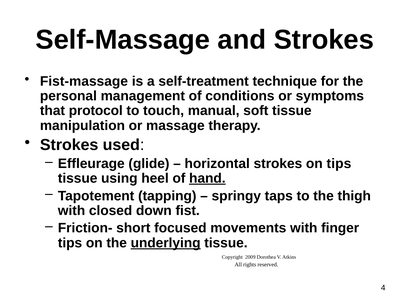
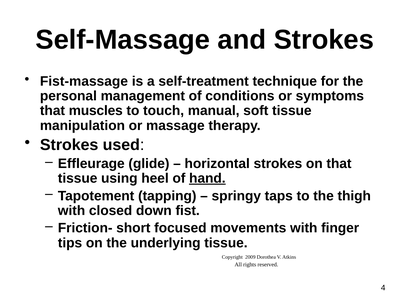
protocol: protocol -> muscles
on tips: tips -> that
underlying underline: present -> none
